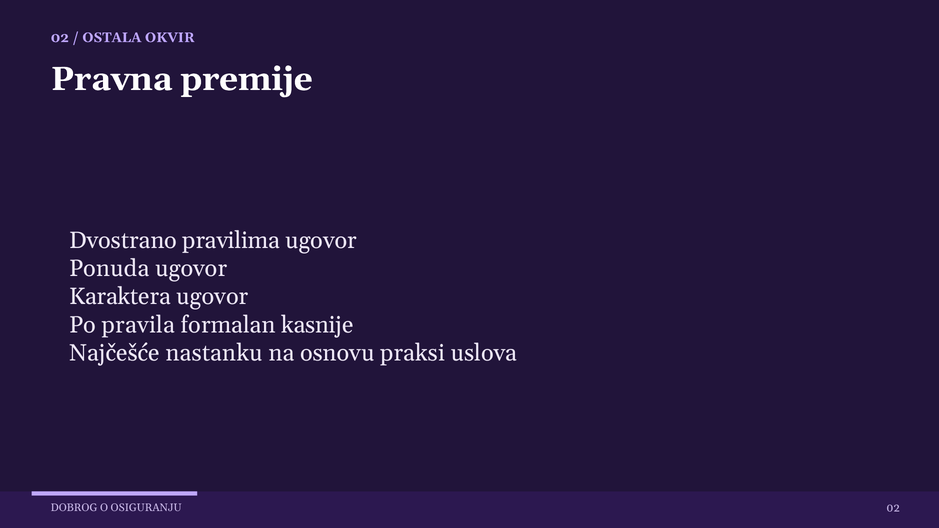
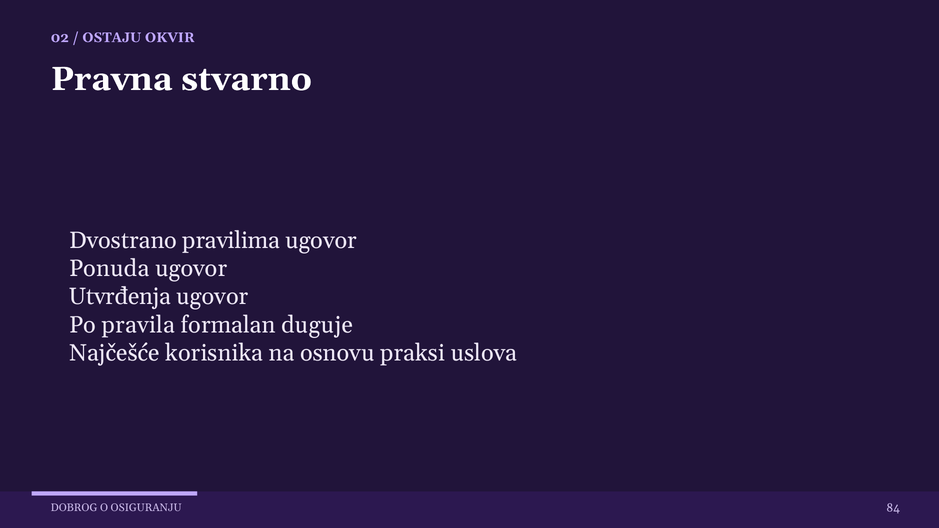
OSTALA: OSTALA -> OSTAJU
premije: premije -> stvarno
Karaktera: Karaktera -> Utvrđenja
kasnije: kasnije -> duguje
nastanku: nastanku -> korisnika
OSIGURANJU 02: 02 -> 84
